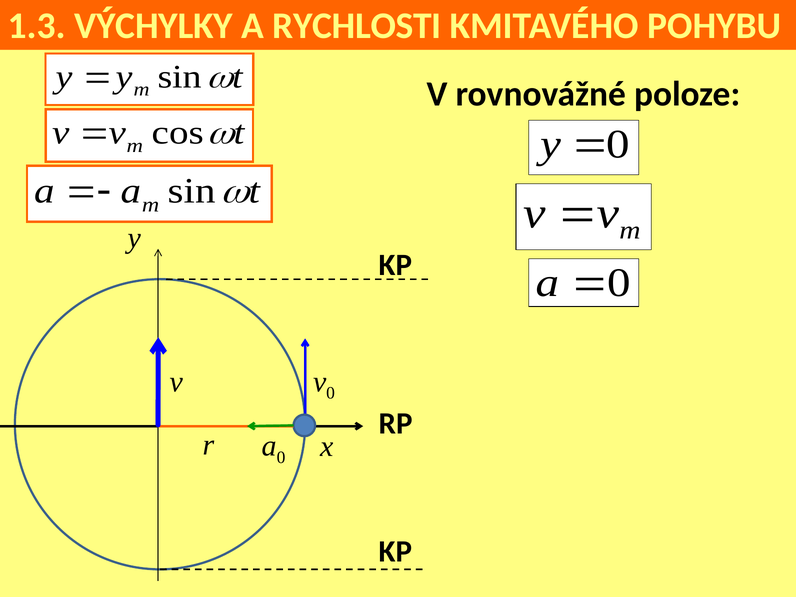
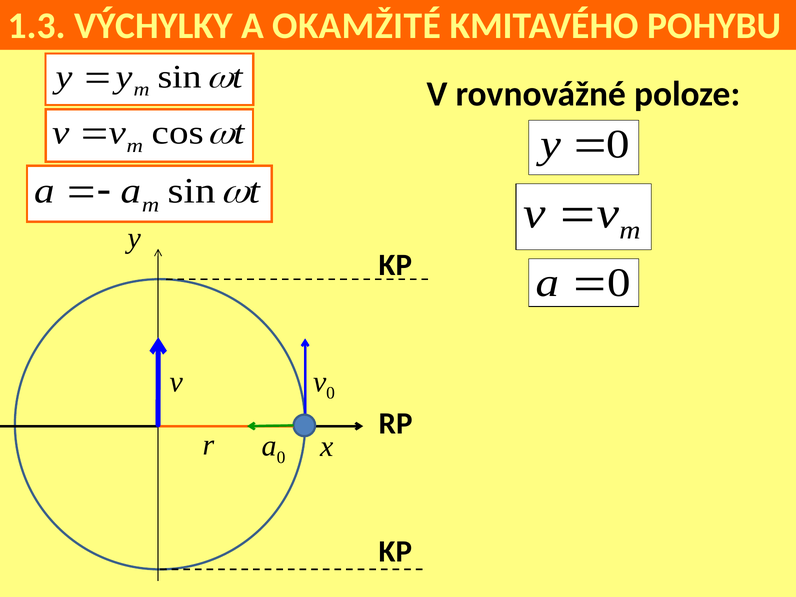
RYCHLOSTI: RYCHLOSTI -> OKAMŽITÉ
